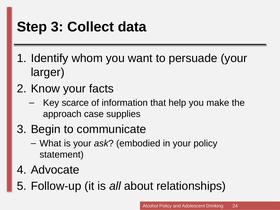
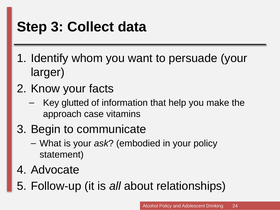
scarce: scarce -> glutted
supplies: supplies -> vitamins
